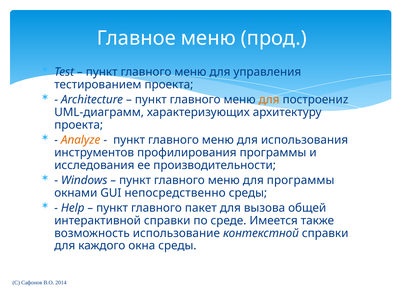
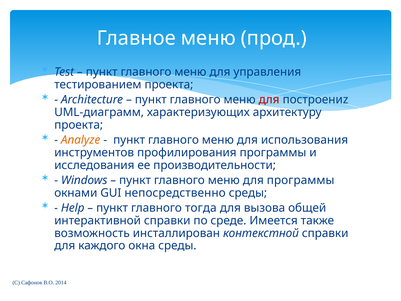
для at (269, 99) colour: orange -> red
пакет: пакет -> тогда
использование: использование -> инсталлирован
